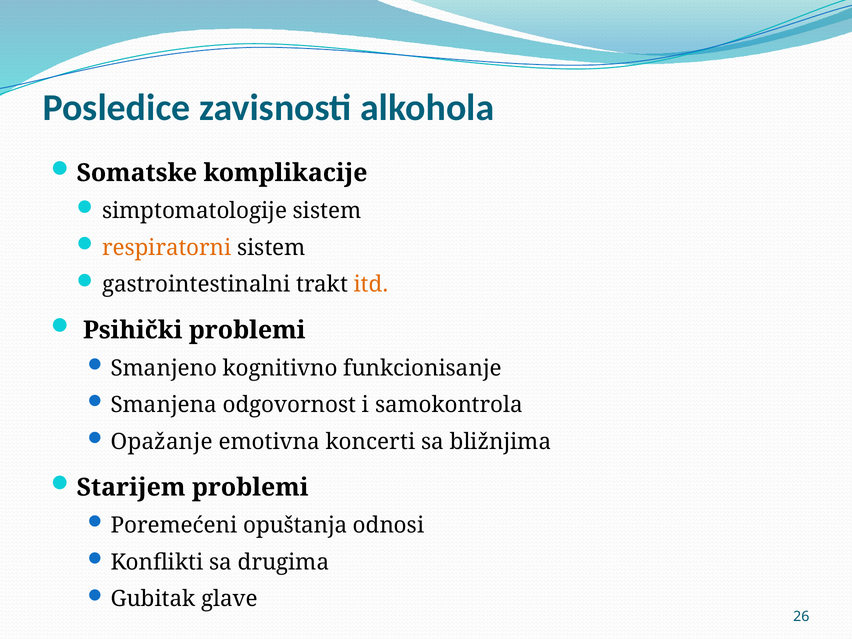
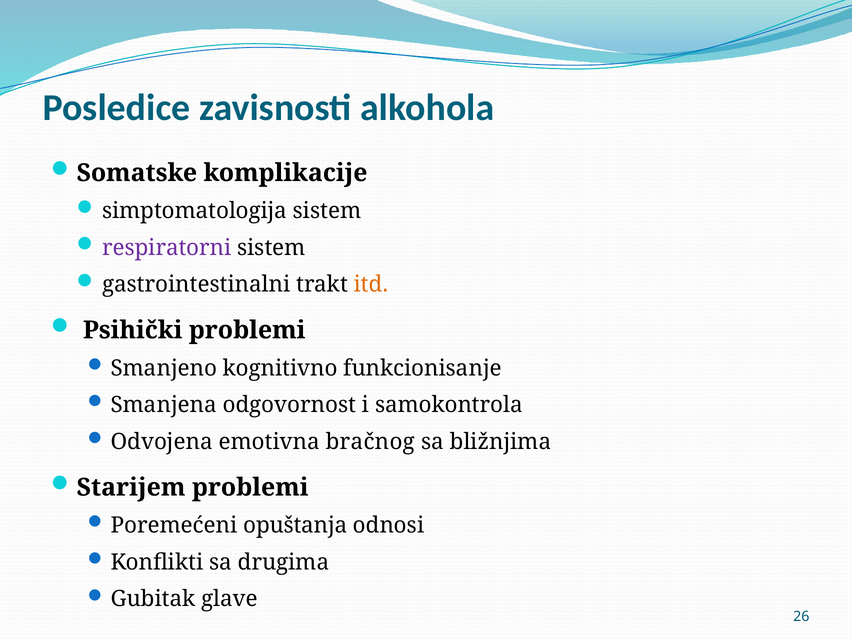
simptomatologije: simptomatologije -> simptomatologija
respiratorni colour: orange -> purple
Opažanje: Opažanje -> Odvojena
koncerti: koncerti -> bračnog
